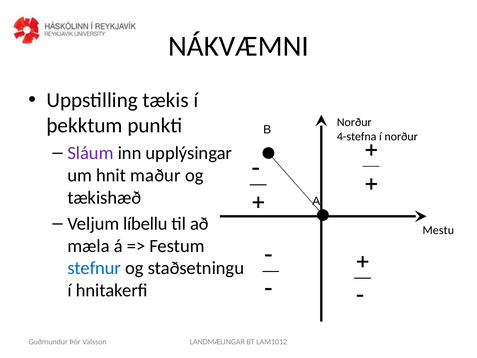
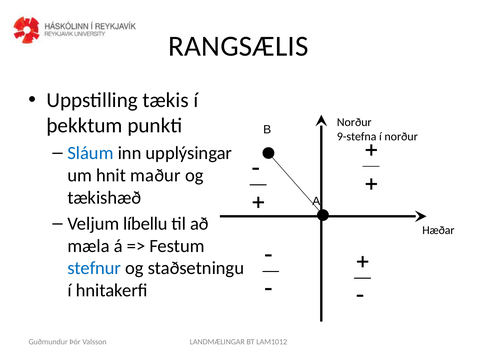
NÁKVÆMNI: NÁKVÆMNI -> RANGSÆLIS
4-stefna: 4-stefna -> 9-stefna
Sláum colour: purple -> blue
Mestu: Mestu -> Hæðar
